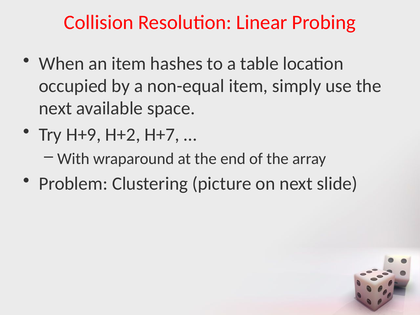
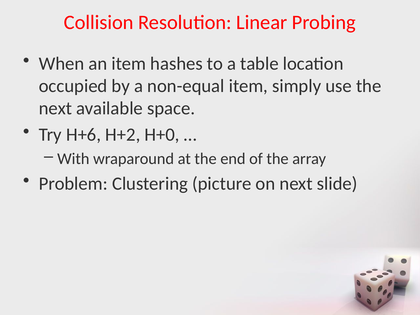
H+9: H+9 -> H+6
H+7: H+7 -> H+0
